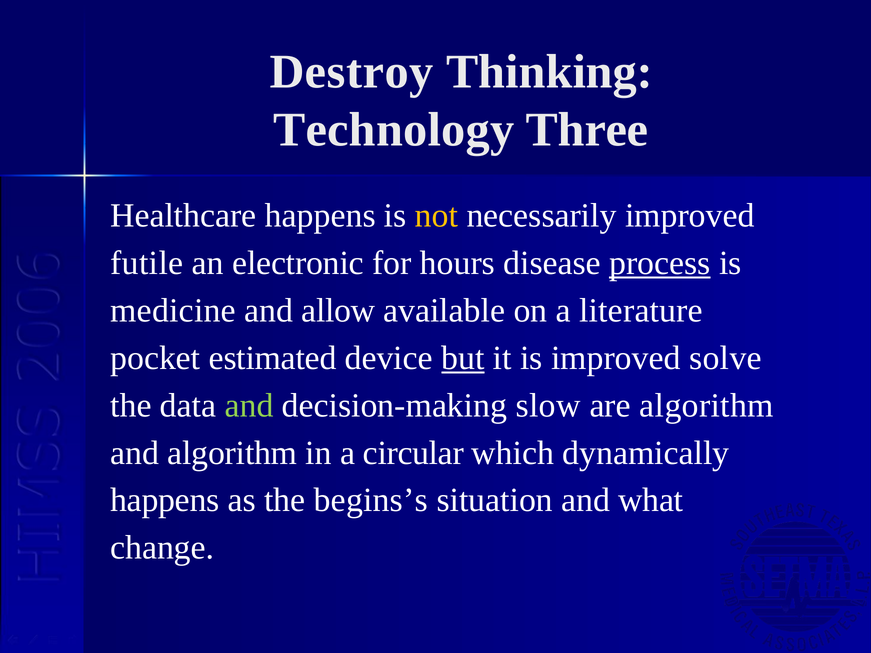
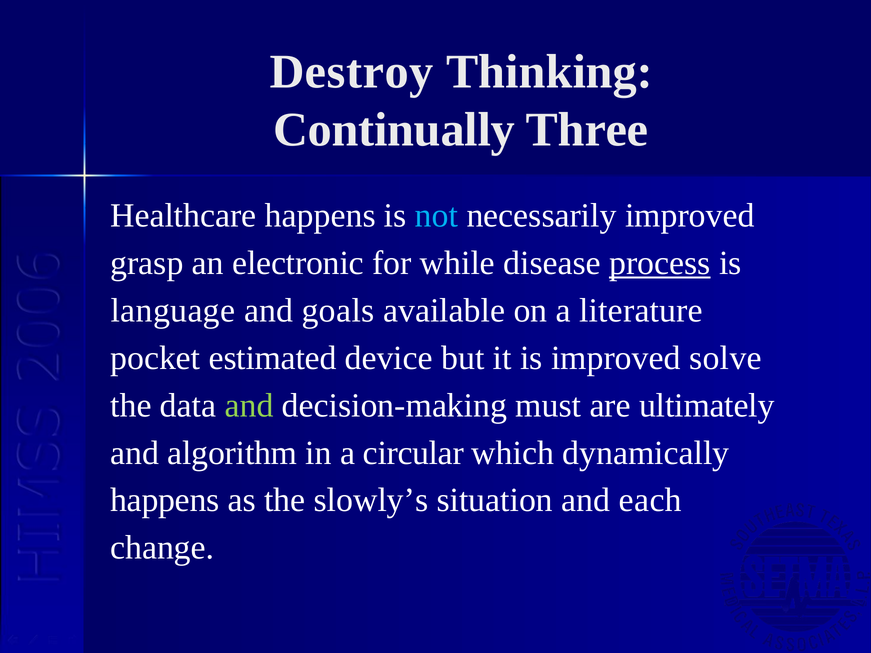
Technology: Technology -> Continually
not colour: yellow -> light blue
futile: futile -> grasp
hours: hours -> while
medicine: medicine -> language
allow: allow -> goals
but underline: present -> none
slow: slow -> must
are algorithm: algorithm -> ultimately
begins’s: begins’s -> slowly’s
what: what -> each
